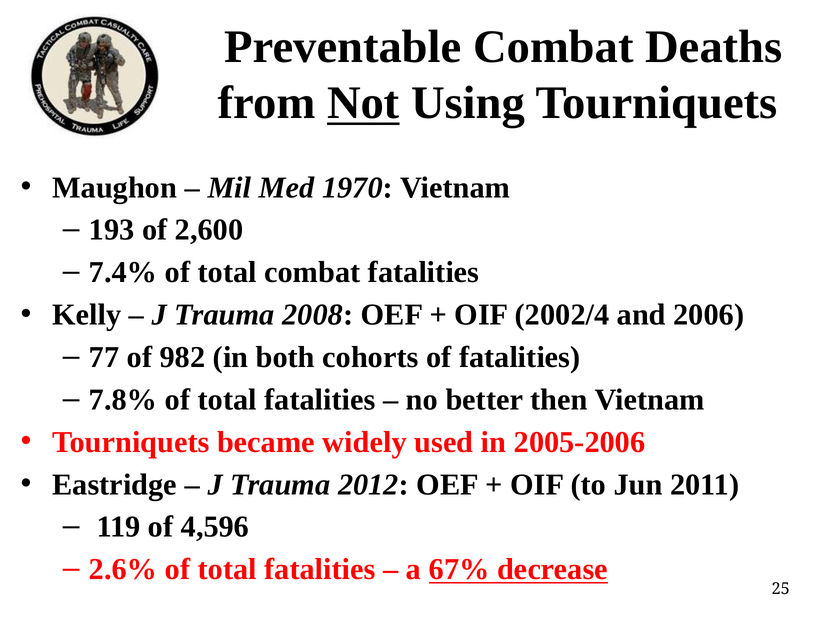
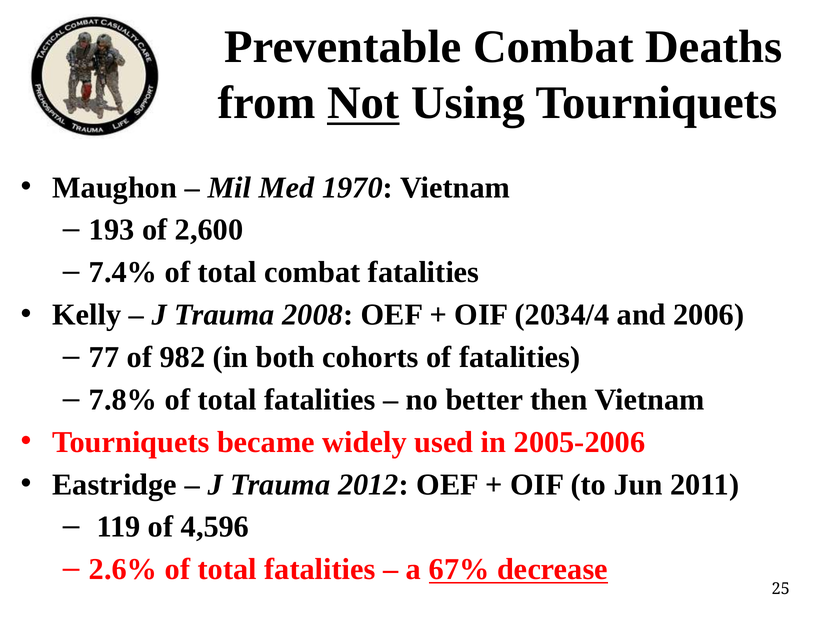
2002/4: 2002/4 -> 2034/4
